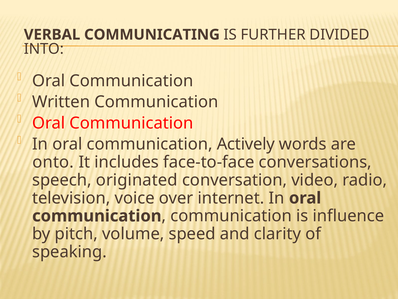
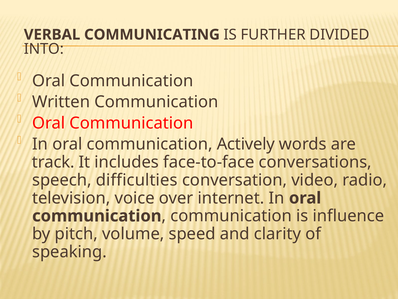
onto: onto -> track
originated: originated -> difficulties
